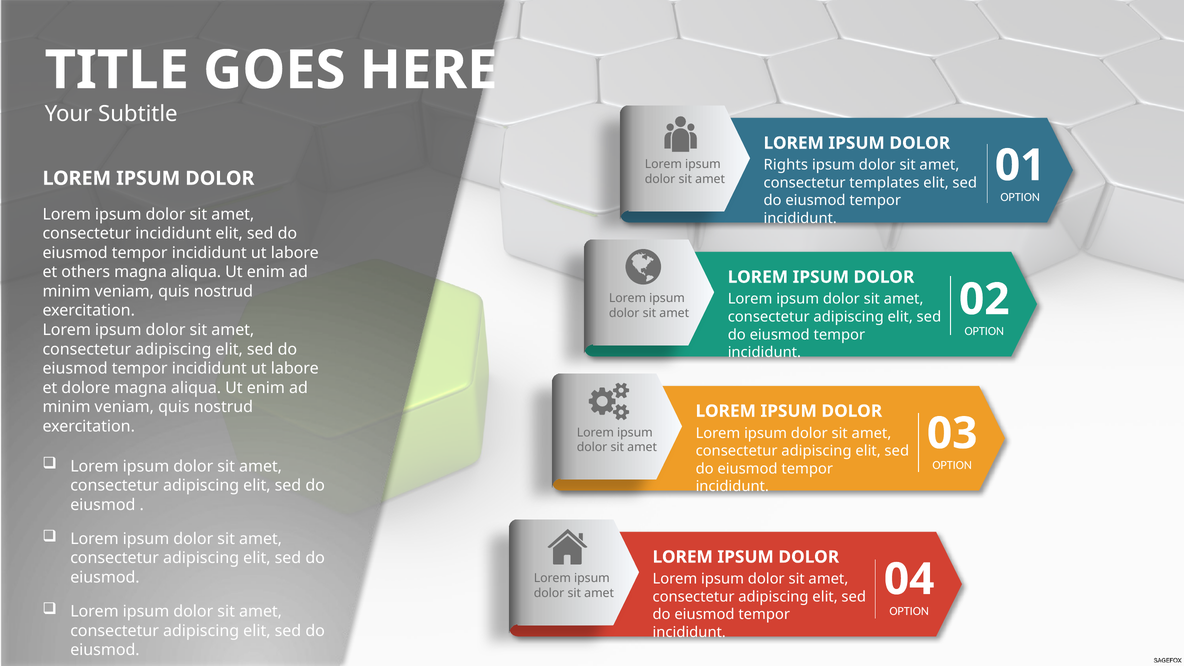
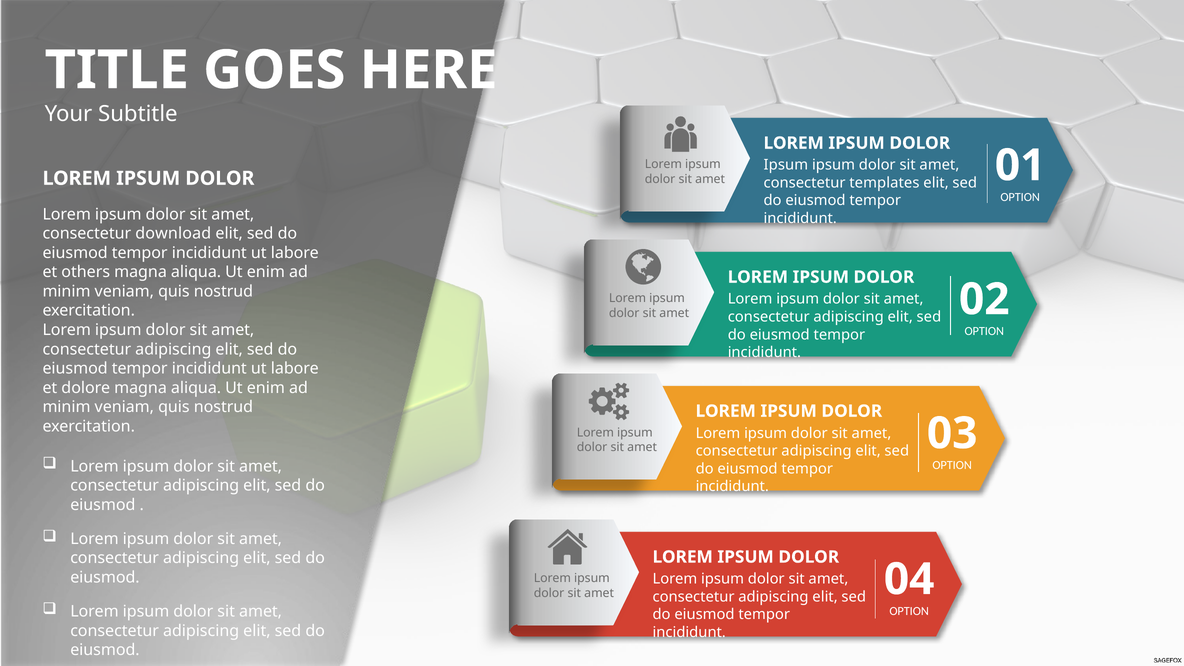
Rights at (786, 165): Rights -> Ipsum
consectetur incididunt: incididunt -> download
